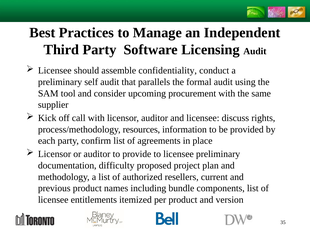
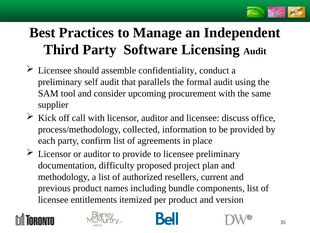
rights: rights -> office
resources: resources -> collected
